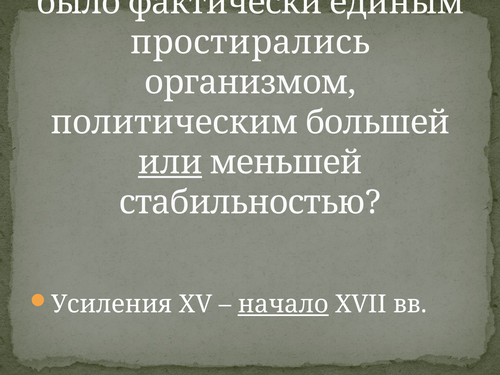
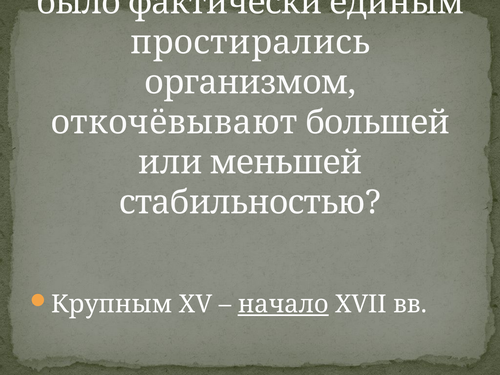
политическим: политическим -> откочёвывают
или underline: present -> none
Усиления: Усиления -> Крупным
